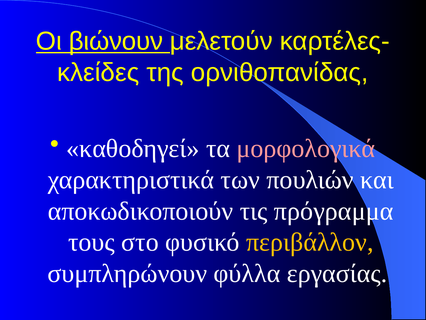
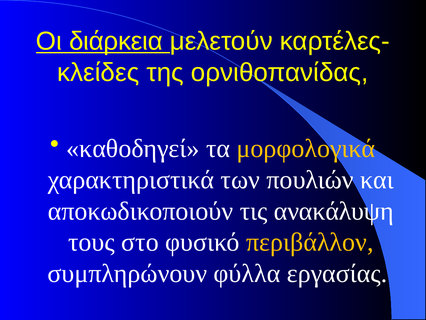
βιώνουν: βιώνουν -> διάρκεια
μορφολογικά colour: pink -> yellow
πρόγραμμα: πρόγραμμα -> ανακάλυψη
